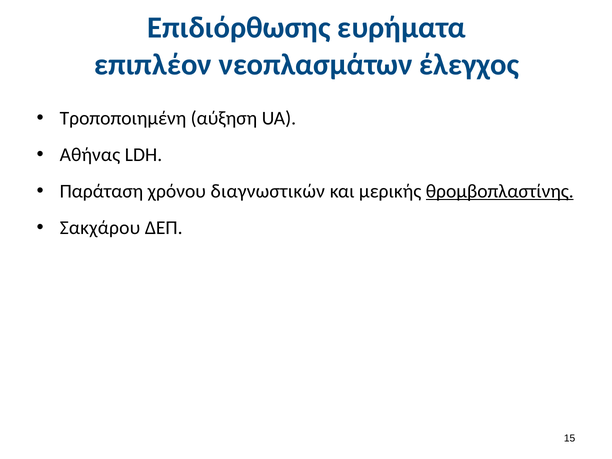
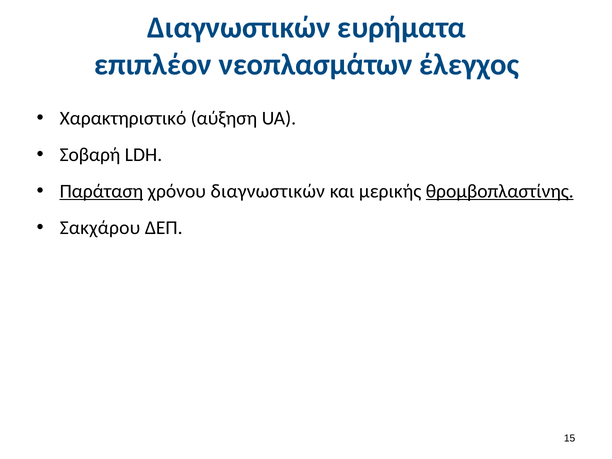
Επιδιόρθωσης at (239, 28): Επιδιόρθωσης -> Διαγνωστικών
Τροποποιημένη: Τροποποιημένη -> Χαρακτηριστικό
Αθήνας: Αθήνας -> Σοβαρή
Παράταση underline: none -> present
